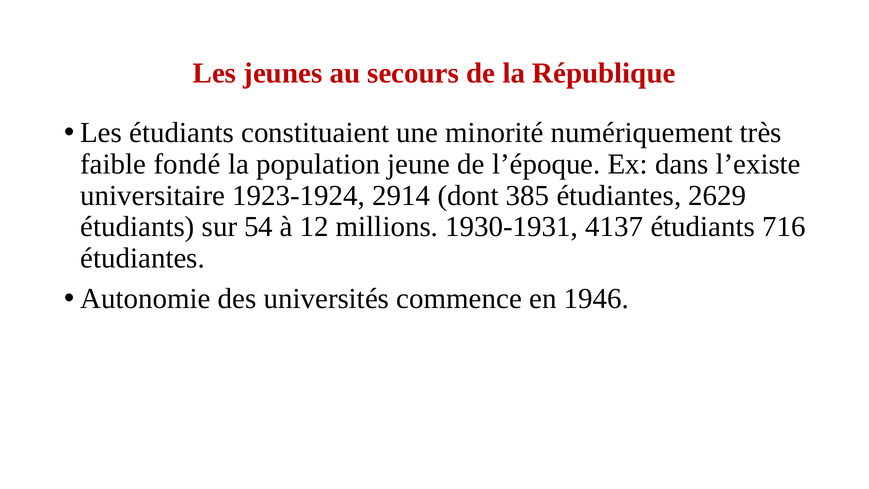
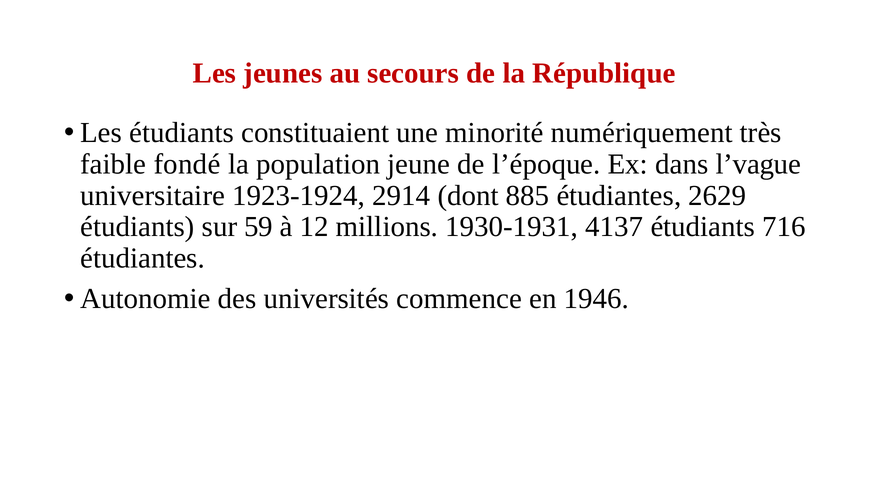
l’existe: l’existe -> l’vague
385: 385 -> 885
54: 54 -> 59
